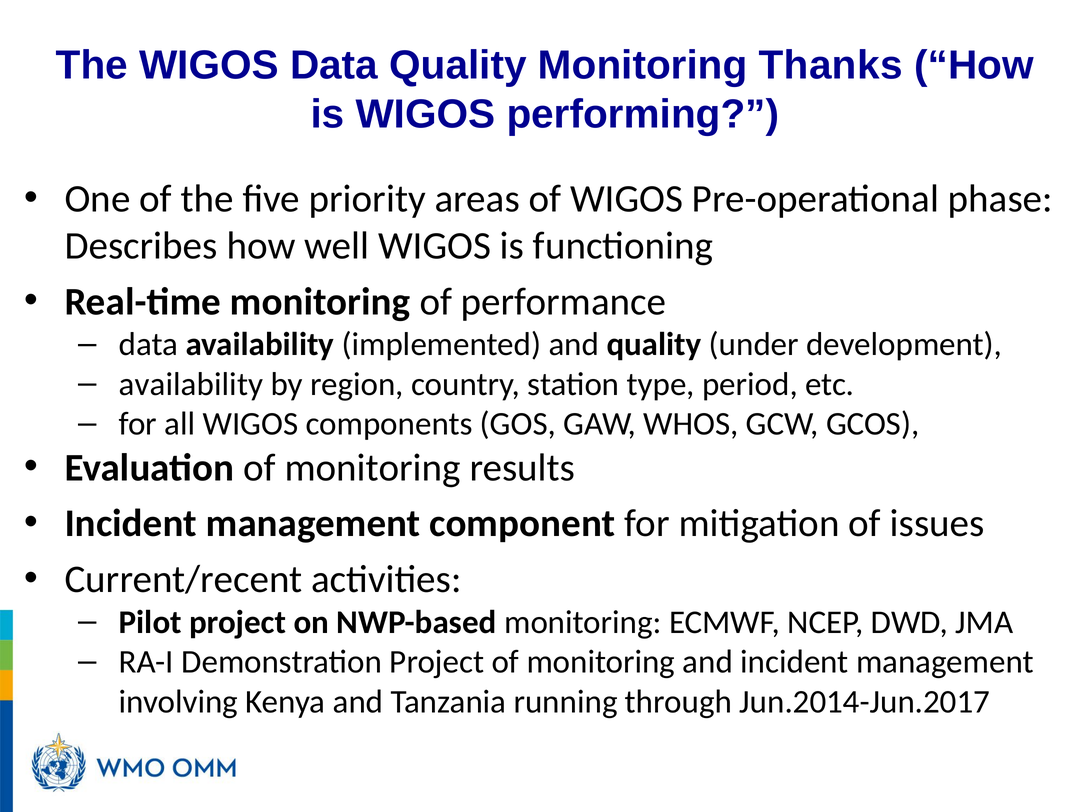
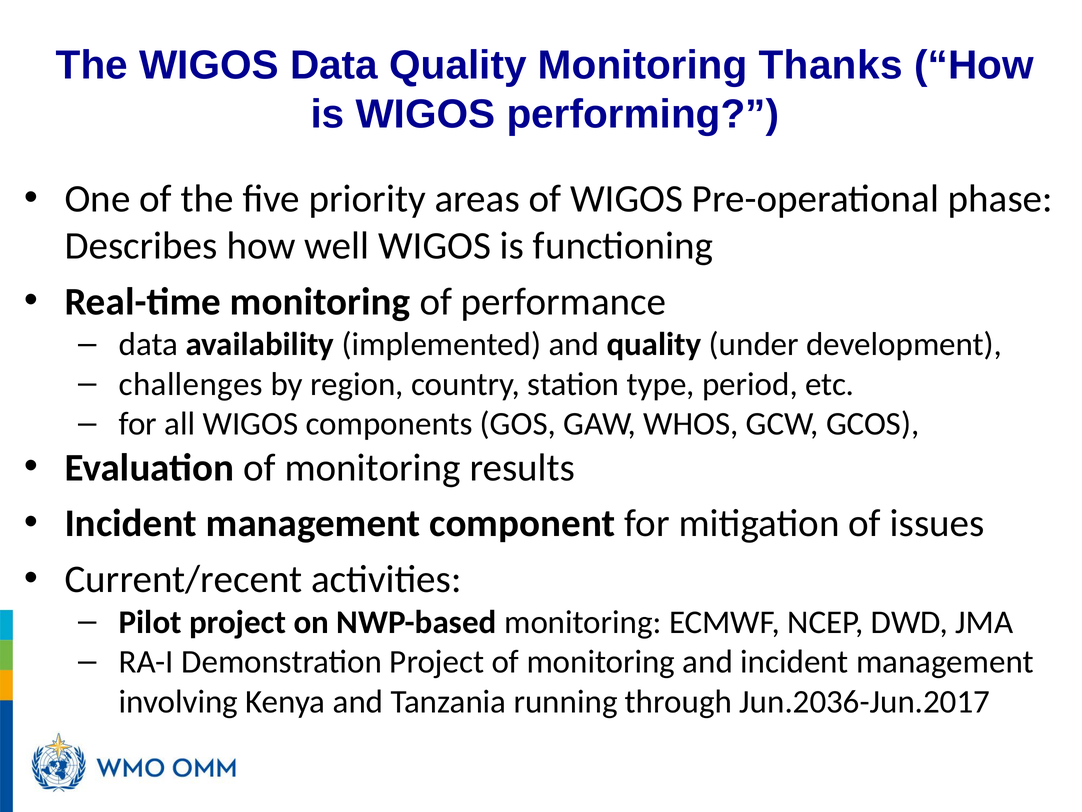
availability at (191, 384): availability -> challenges
Jun.2014-Jun.2017: Jun.2014-Jun.2017 -> Jun.2036-Jun.2017
